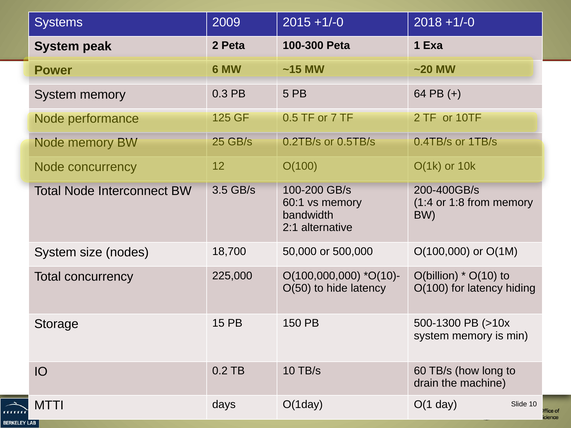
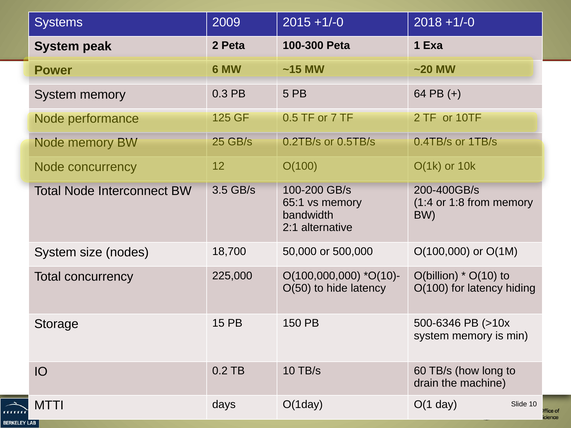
60:1: 60:1 -> 65:1
500-1300: 500-1300 -> 500-6346
